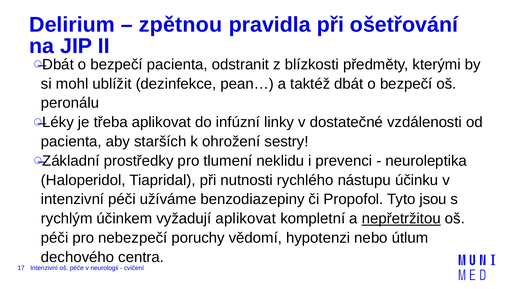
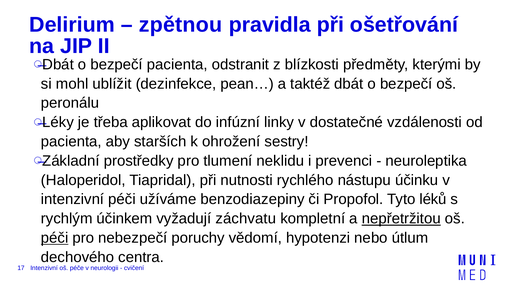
jsou: jsou -> léků
vyžadují aplikovat: aplikovat -> záchvatu
péči at (55, 238) underline: none -> present
